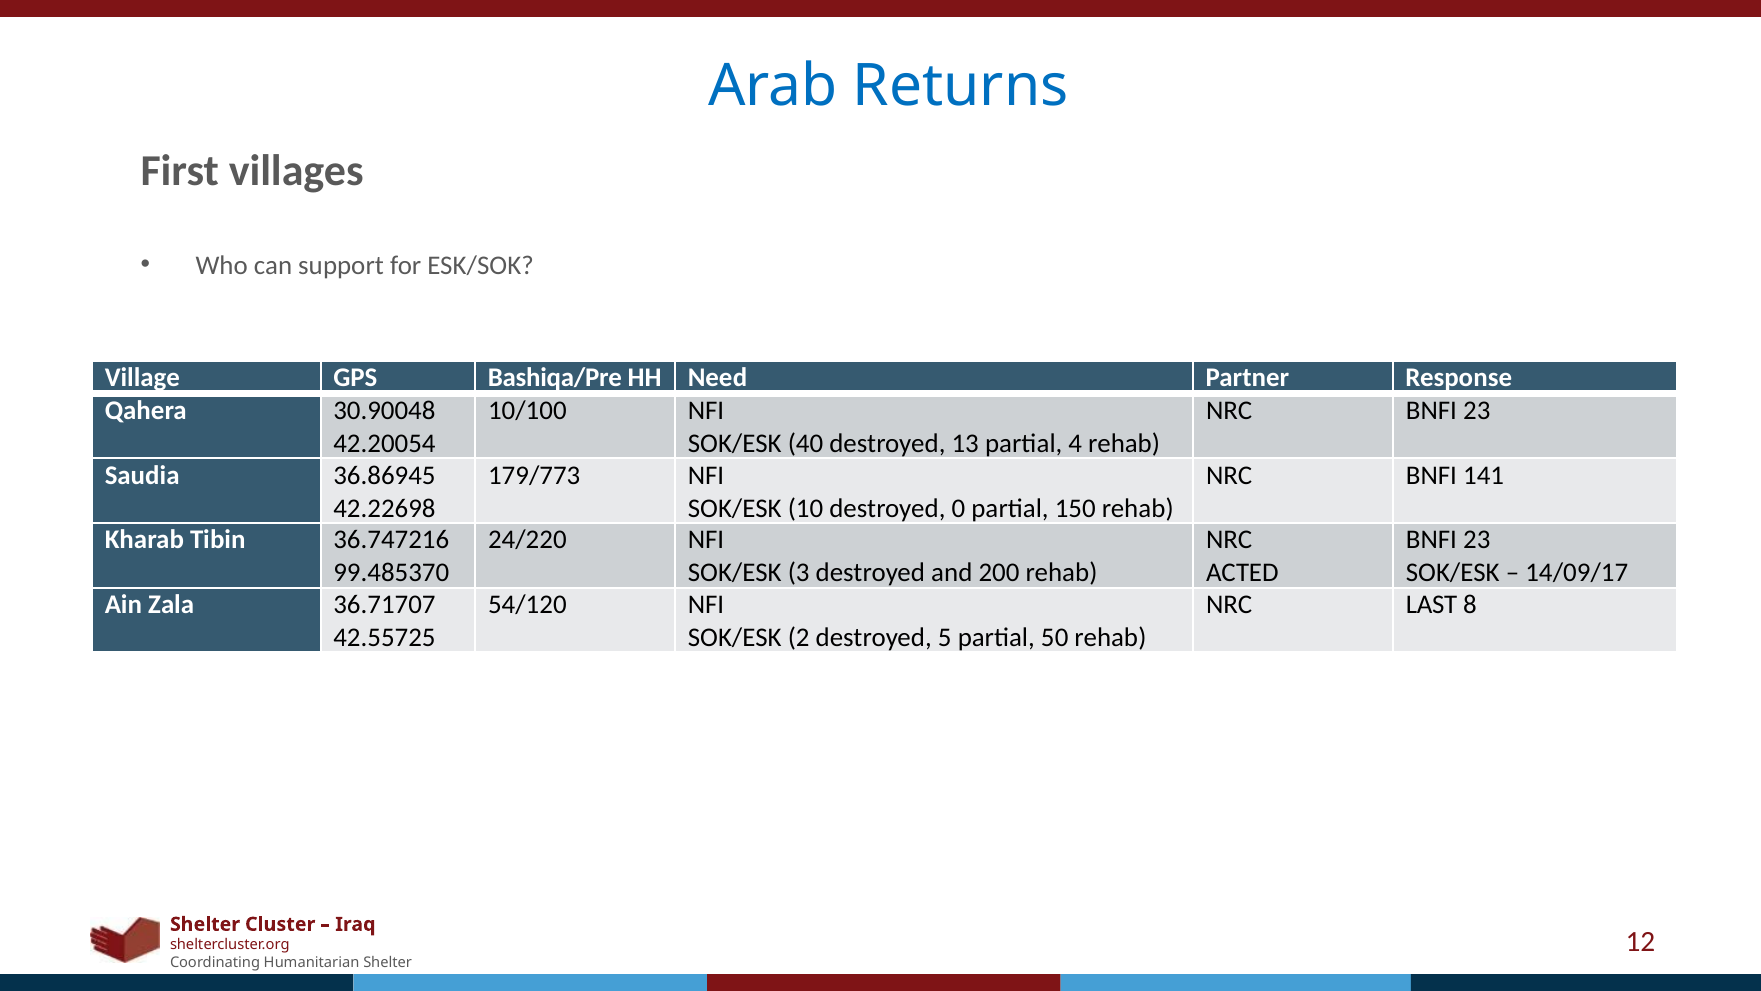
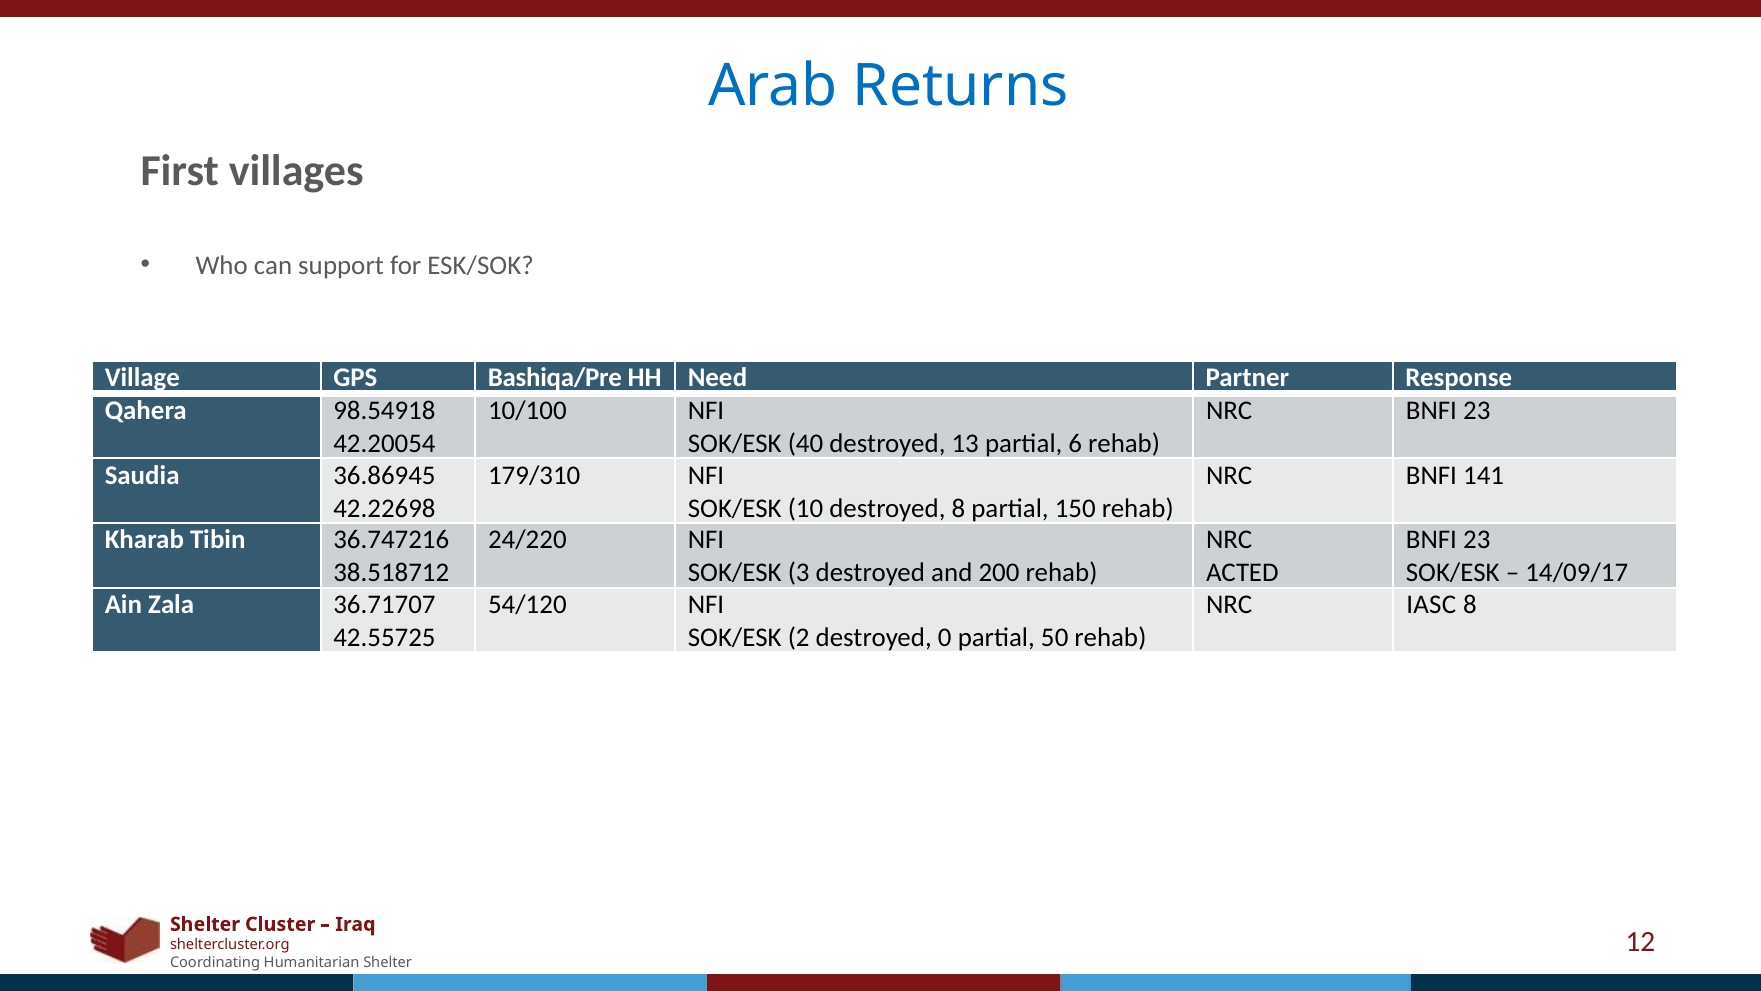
30.90048: 30.90048 -> 98.54918
4: 4 -> 6
179/773: 179/773 -> 179/310
destroyed 0: 0 -> 8
99.485370: 99.485370 -> 38.518712
LAST: LAST -> IASC
5: 5 -> 0
